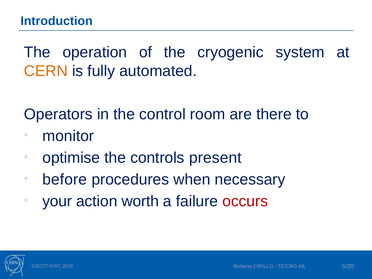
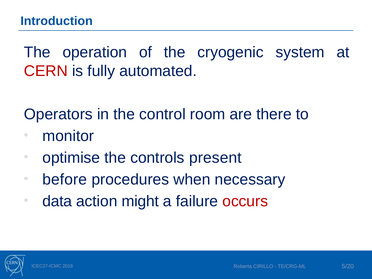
CERN colour: orange -> red
your: your -> data
worth: worth -> might
